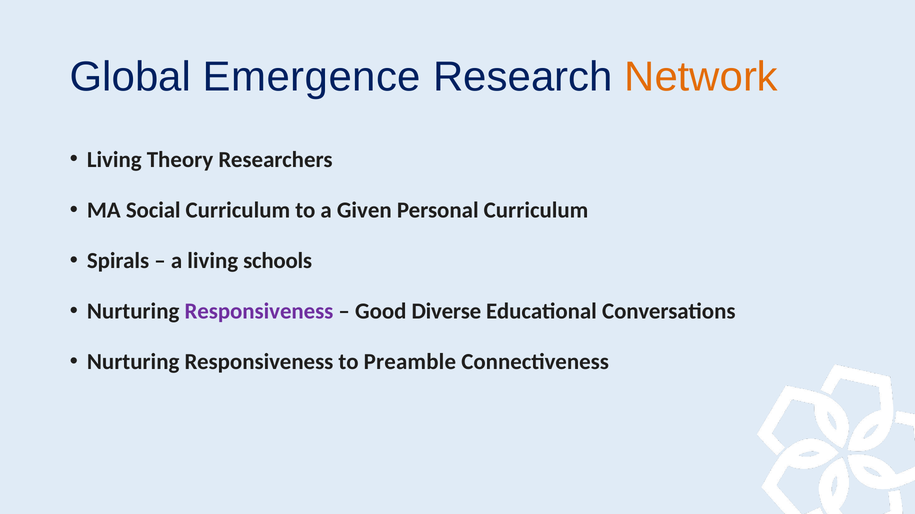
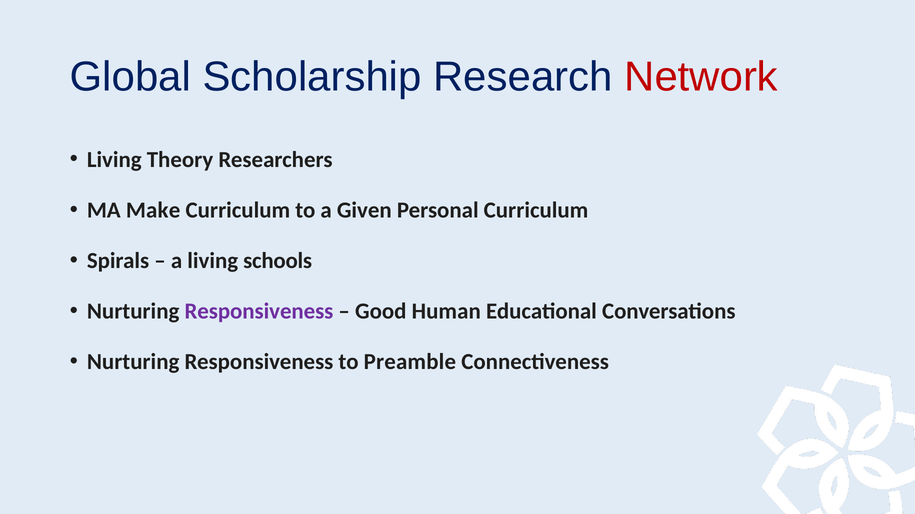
Emergence: Emergence -> Scholarship
Network colour: orange -> red
Social: Social -> Make
Diverse: Diverse -> Human
